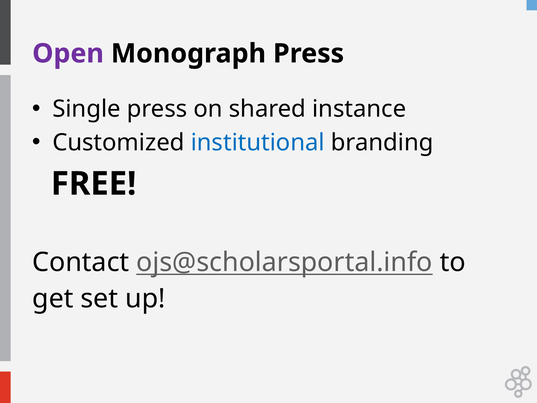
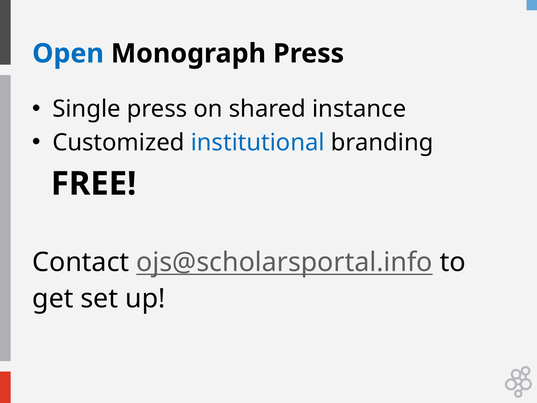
Open colour: purple -> blue
